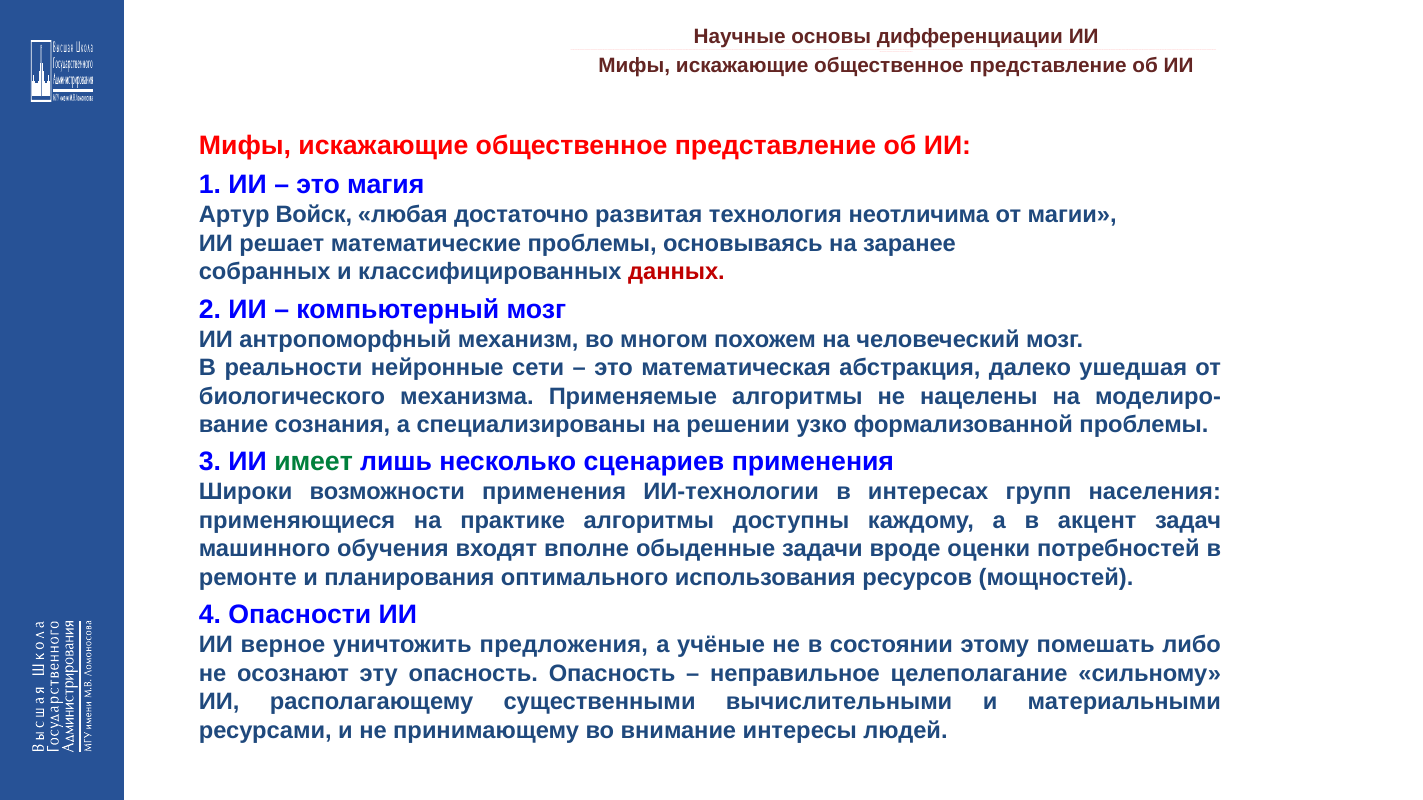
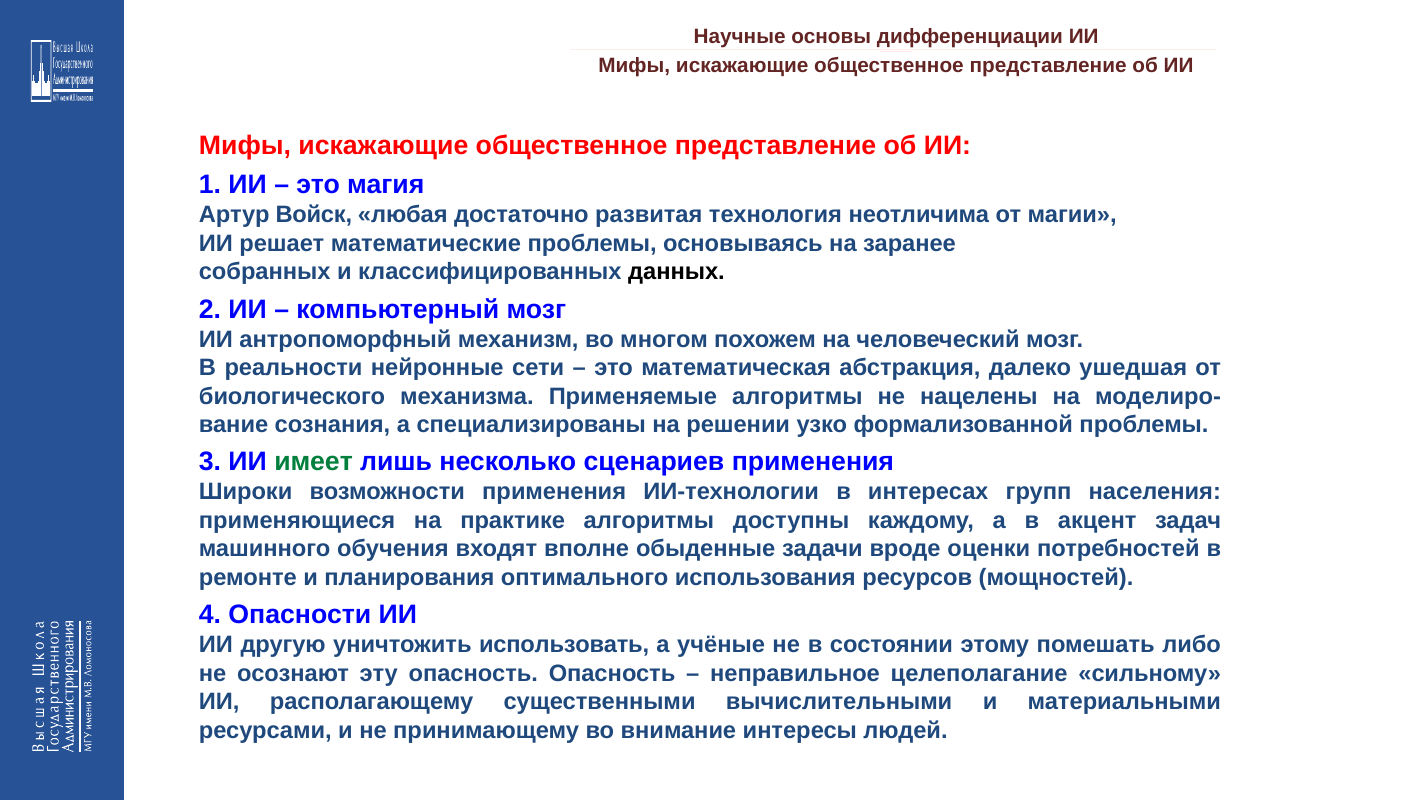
данных colour: red -> black
верное: верное -> другую
предложения: предложения -> использовать
